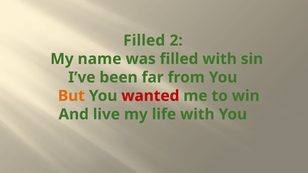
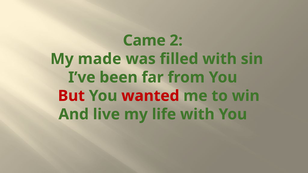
Filled at (144, 41): Filled -> Came
name: name -> made
But colour: orange -> red
